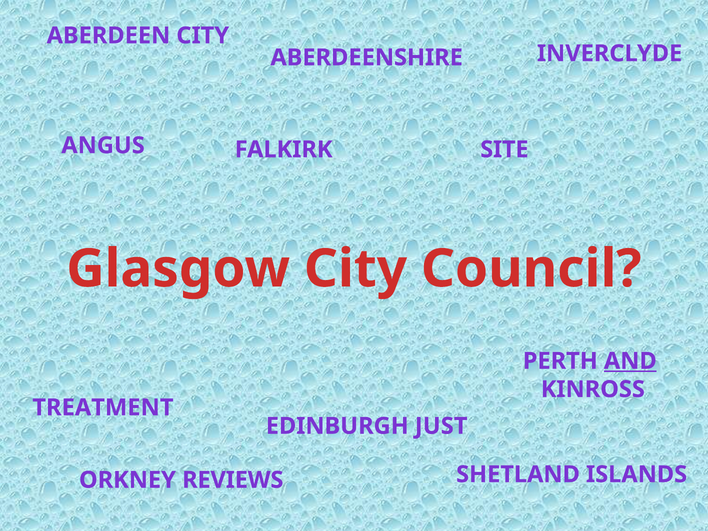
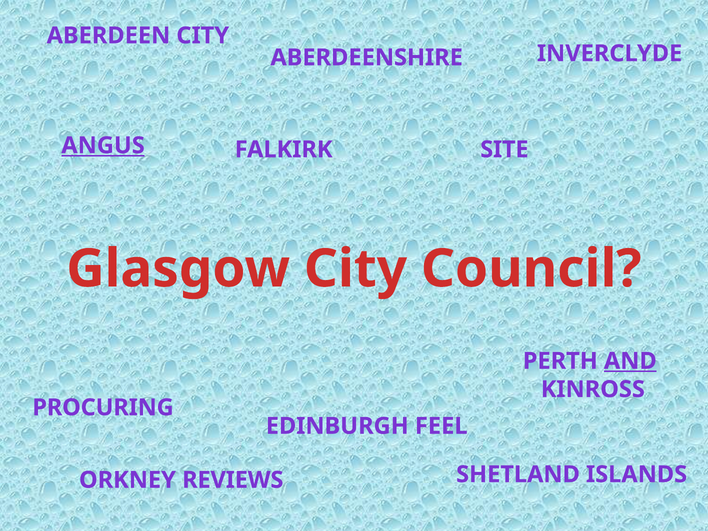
ANGUS underline: none -> present
TREATMENT: TREATMENT -> PROCURING
JUST: JUST -> FEEL
